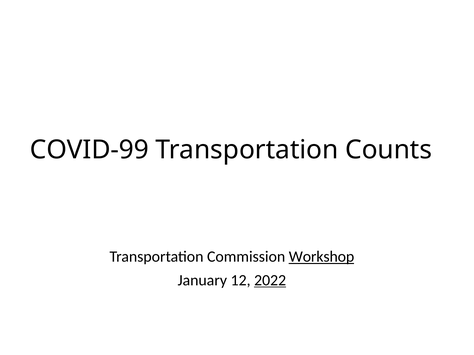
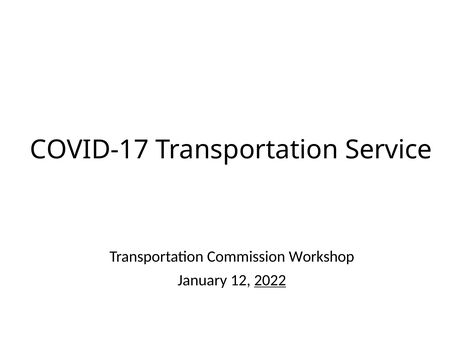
COVID-99: COVID-99 -> COVID-17
Counts: Counts -> Service
Workshop underline: present -> none
